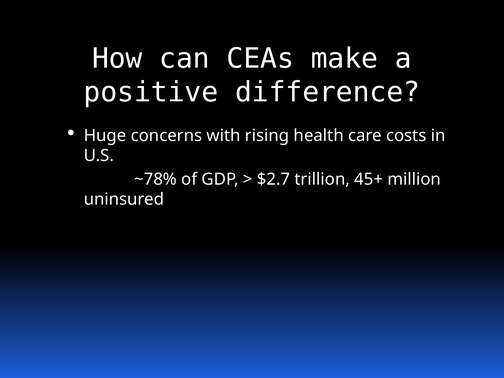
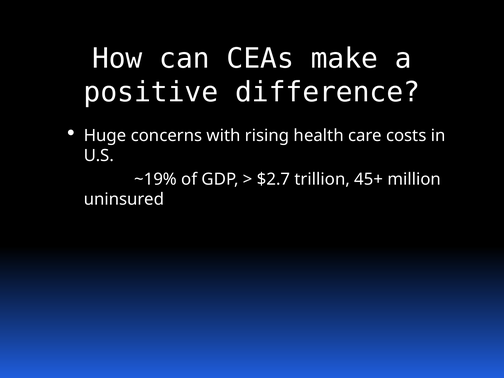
~78%: ~78% -> ~19%
